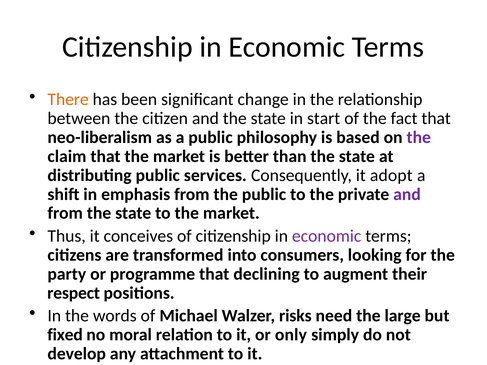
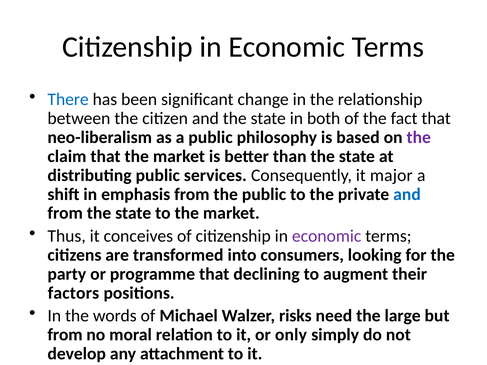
There colour: orange -> blue
start: start -> both
adopt: adopt -> major
and at (407, 194) colour: purple -> blue
respect: respect -> factors
fixed at (65, 335): fixed -> from
